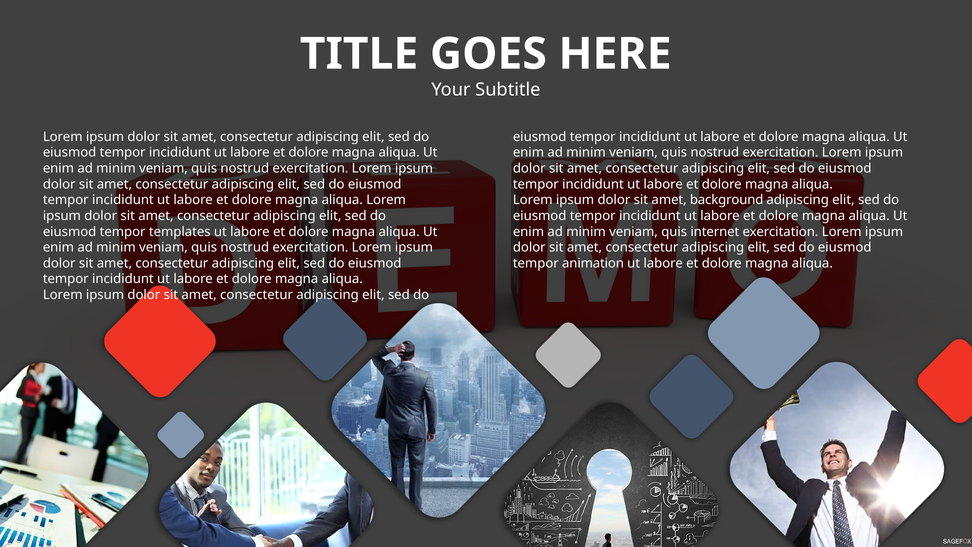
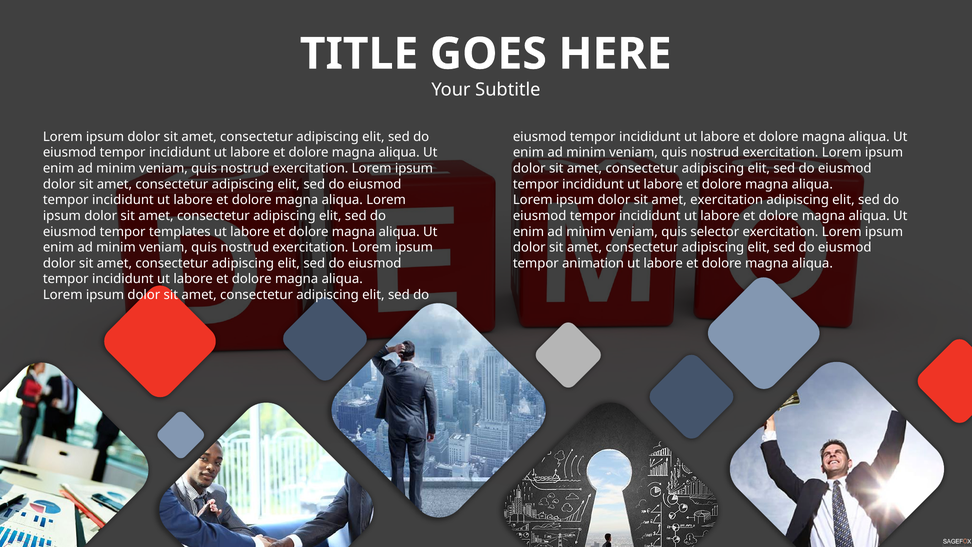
amet background: background -> exercitation
internet: internet -> selector
